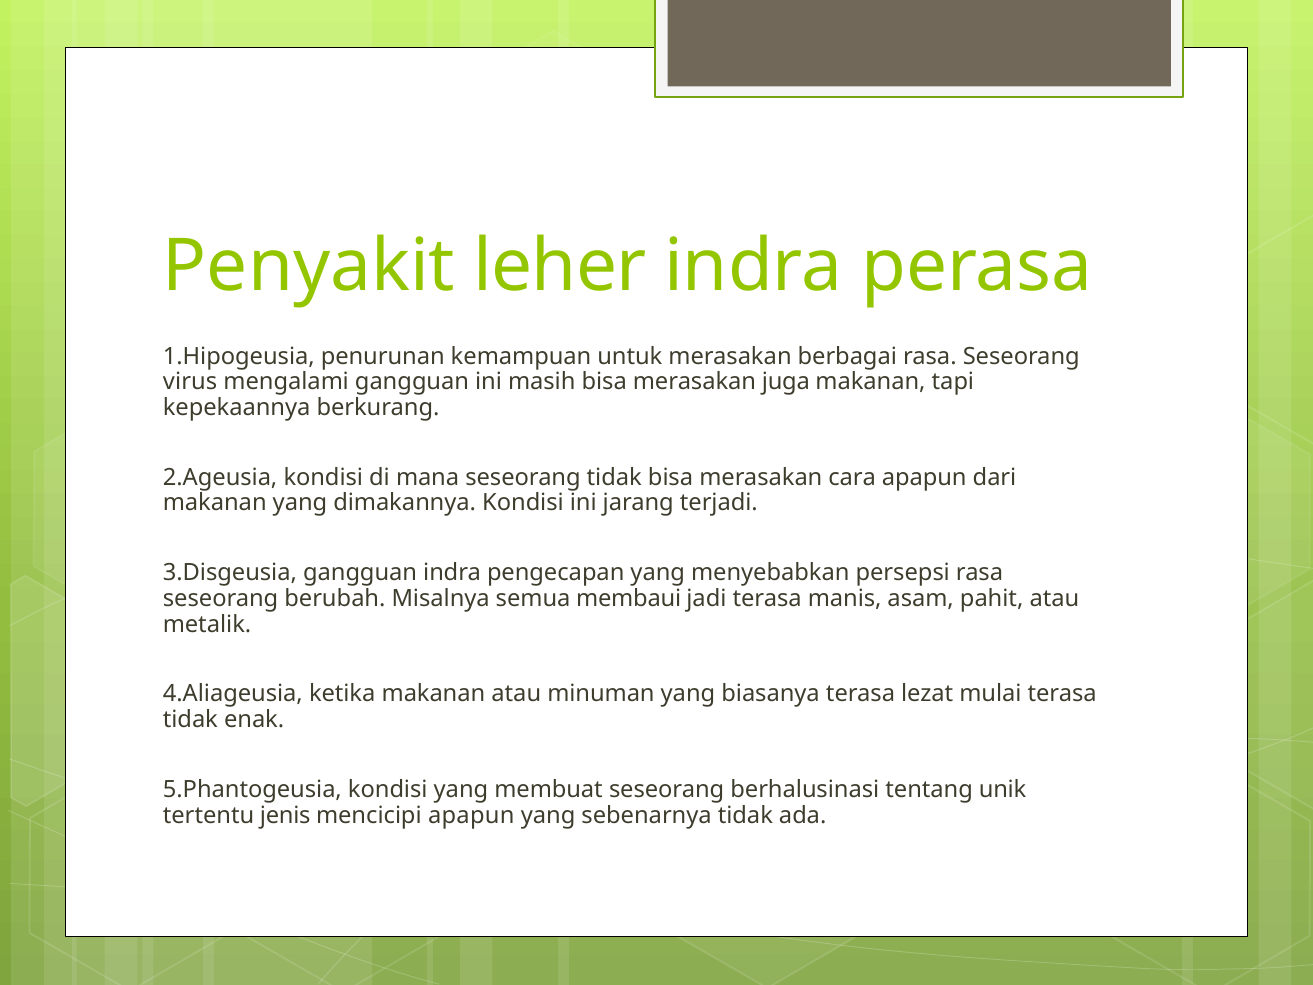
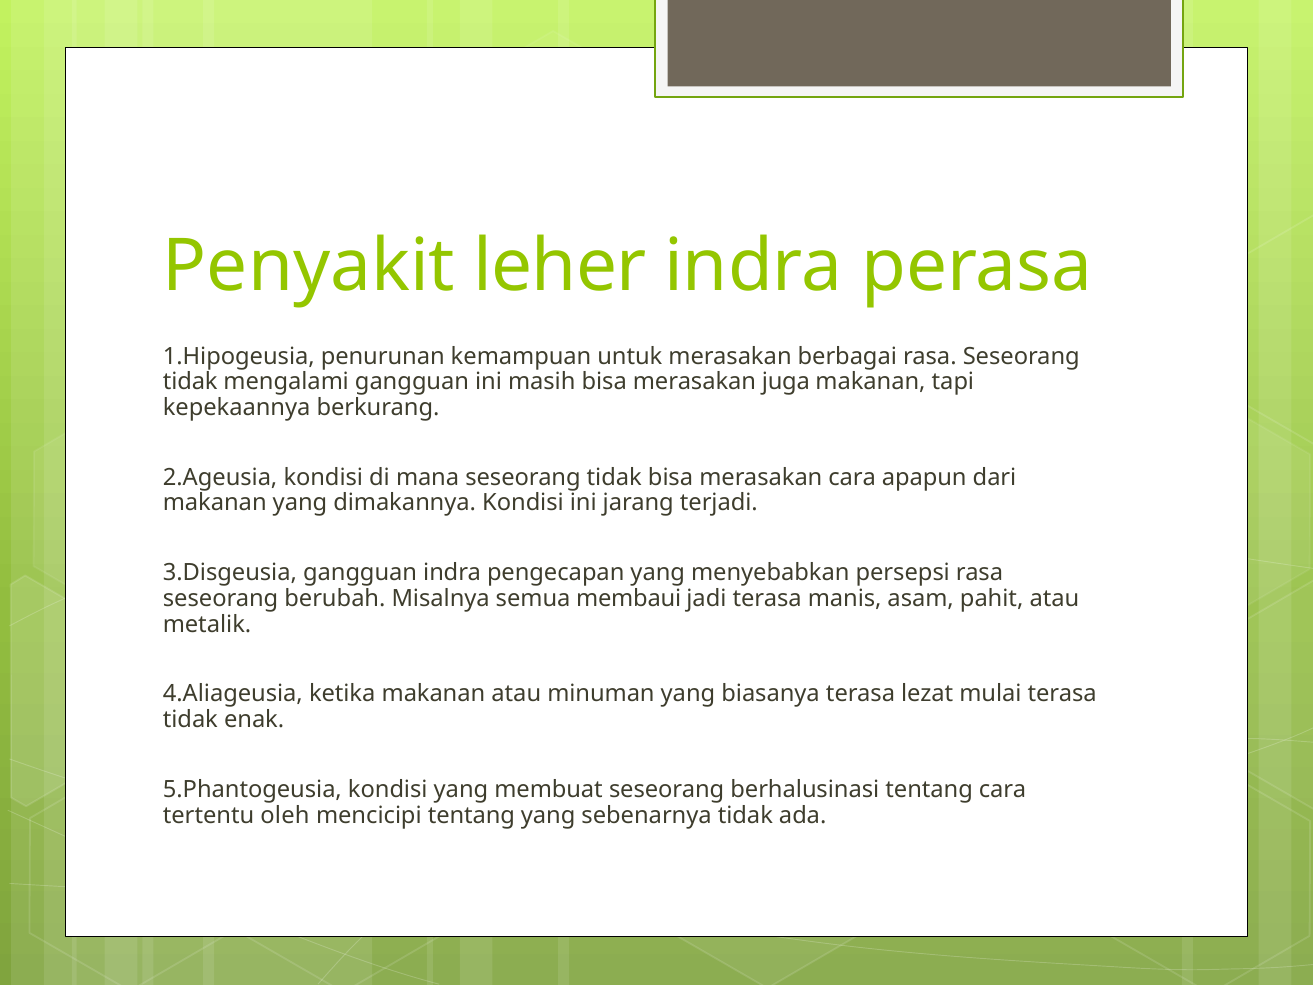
virus at (190, 382): virus -> tidak
tentang unik: unik -> cara
jenis: jenis -> oleh
mencicipi apapun: apapun -> tentang
